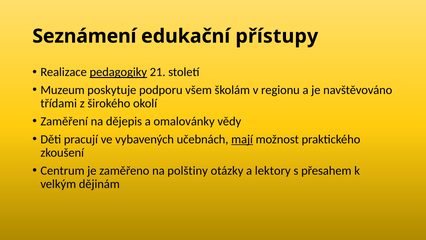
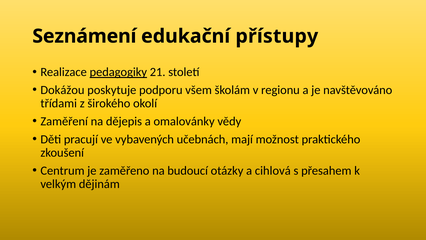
Muzeum: Muzeum -> Dokážou
mají underline: present -> none
polštiny: polštiny -> budoucí
lektory: lektory -> cihlová
